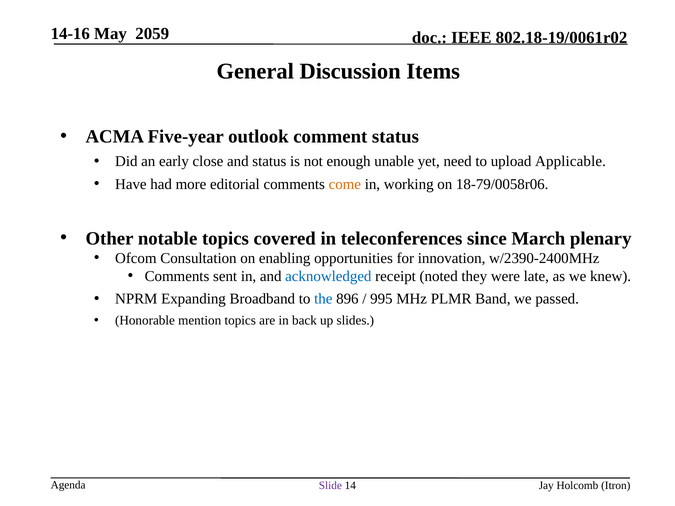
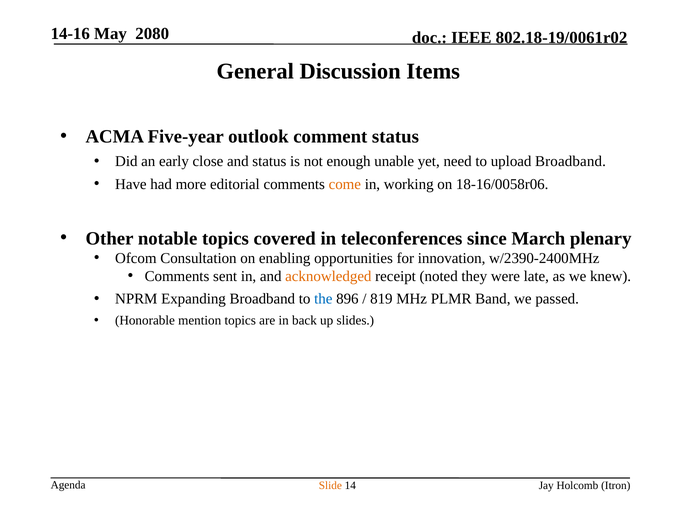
2059: 2059 -> 2080
upload Applicable: Applicable -> Broadband
18-79/0058r06: 18-79/0058r06 -> 18-16/0058r06
acknowledged colour: blue -> orange
995: 995 -> 819
Slide colour: purple -> orange
